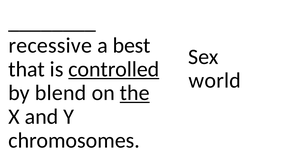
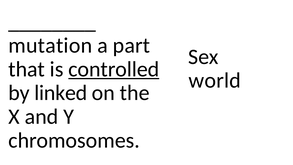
recessive: recessive -> mutation
best: best -> part
blend: blend -> linked
the underline: present -> none
